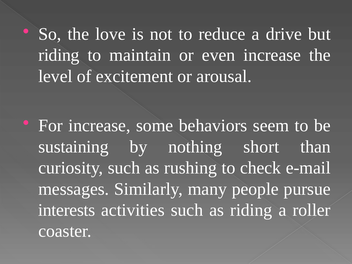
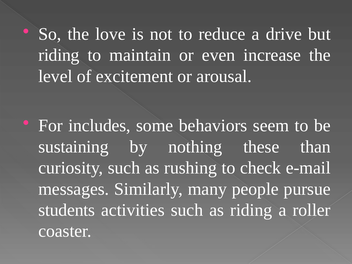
For increase: increase -> includes
short: short -> these
interests: interests -> students
